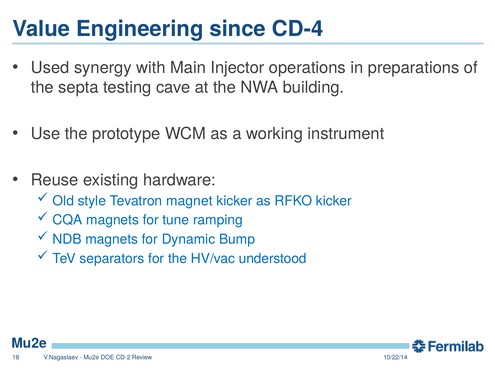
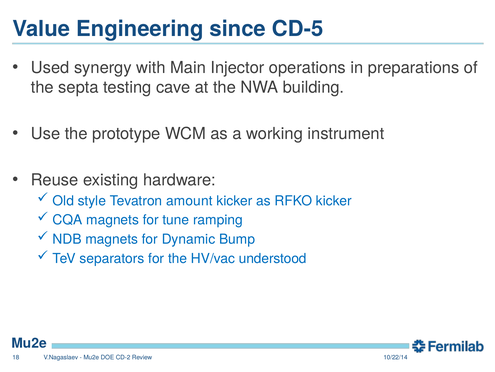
CD-4: CD-4 -> CD-5
magnet: magnet -> amount
